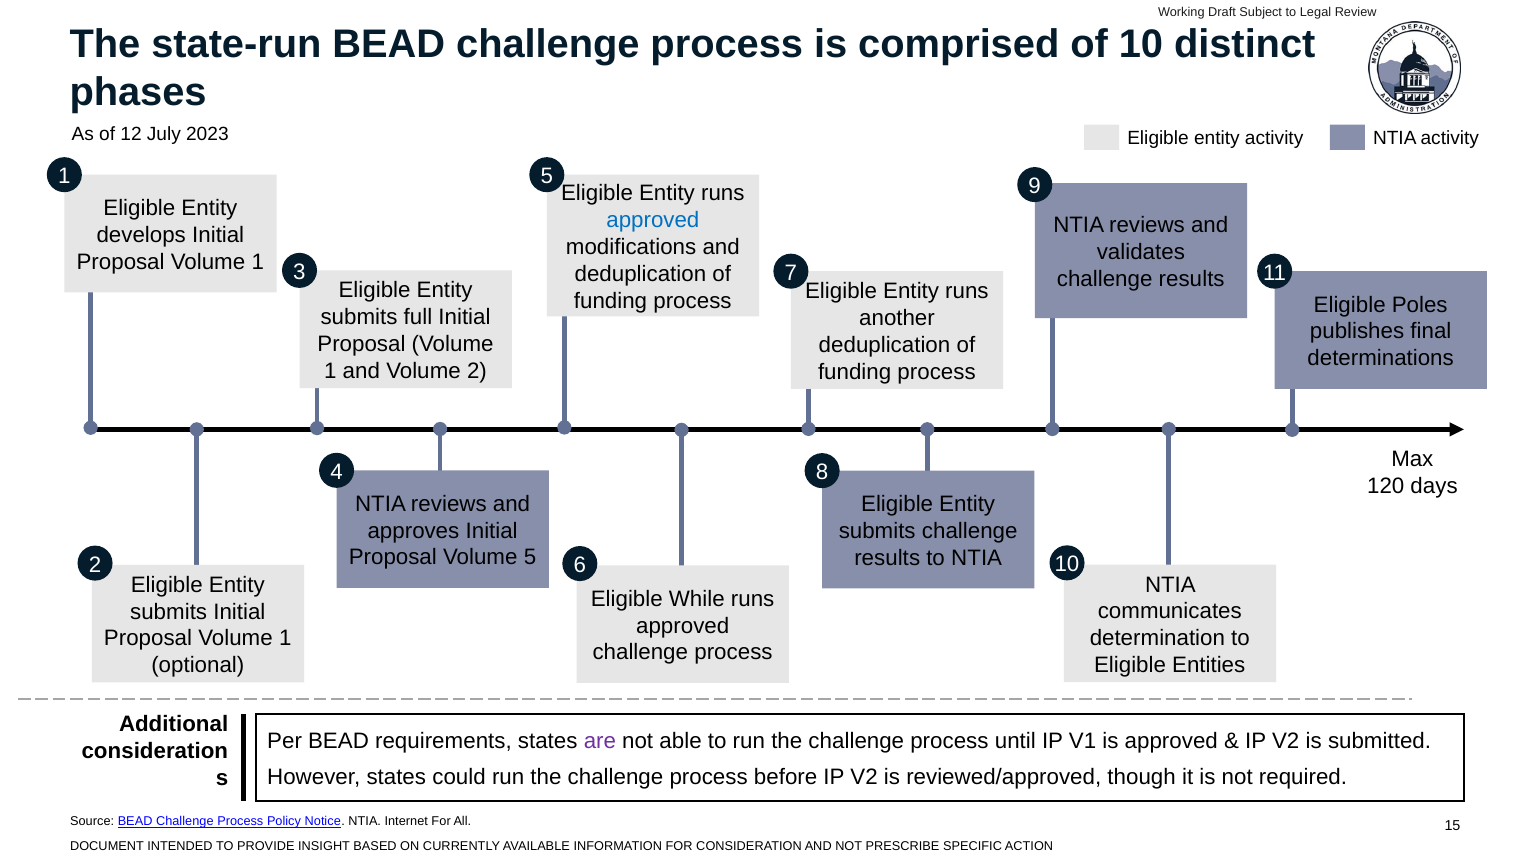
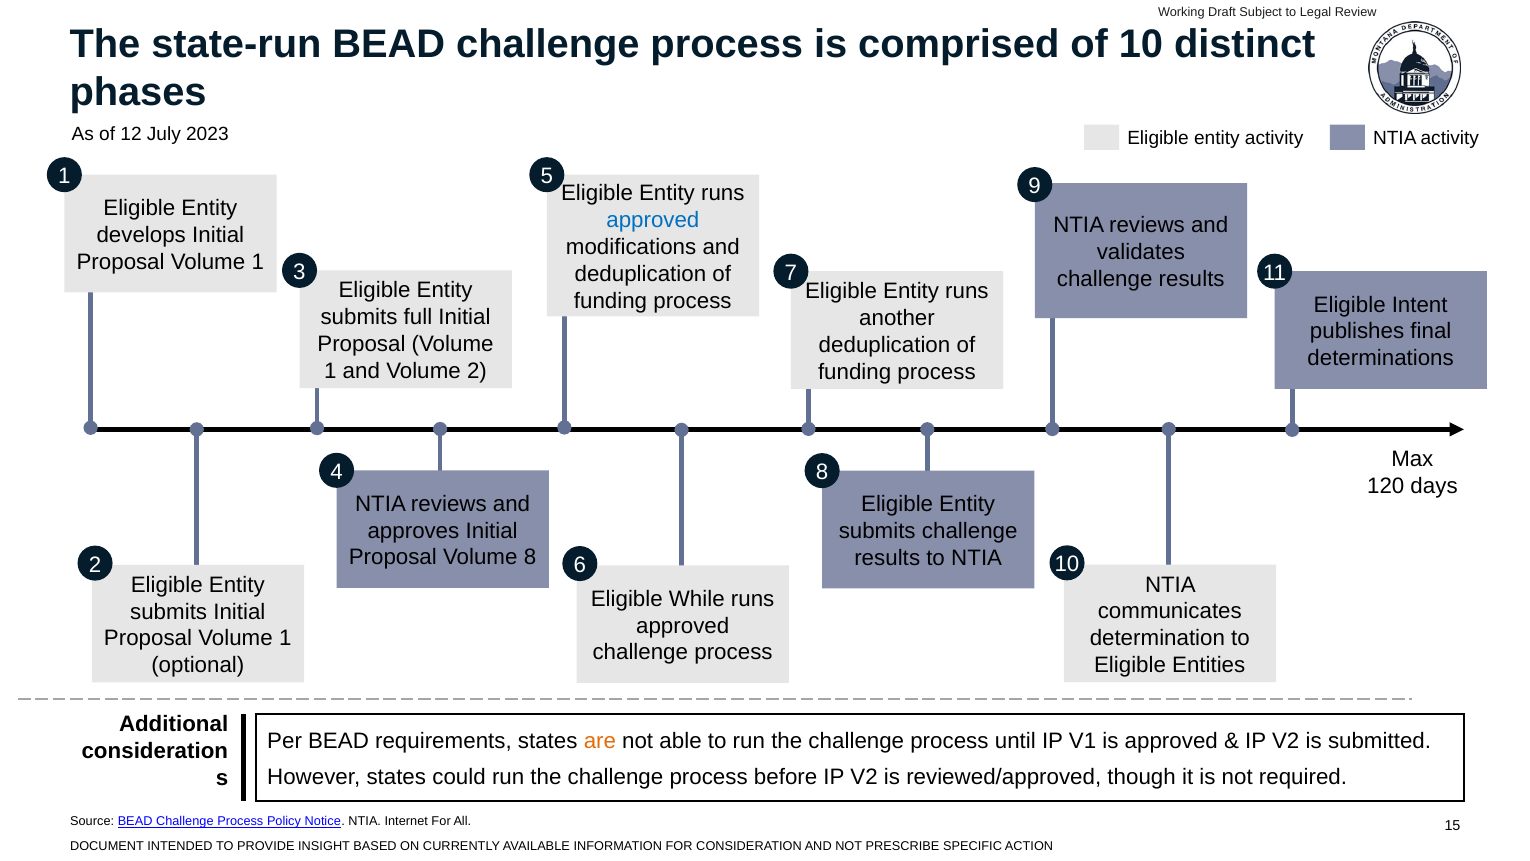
Poles: Poles -> Intent
Volume 5: 5 -> 8
are colour: purple -> orange
